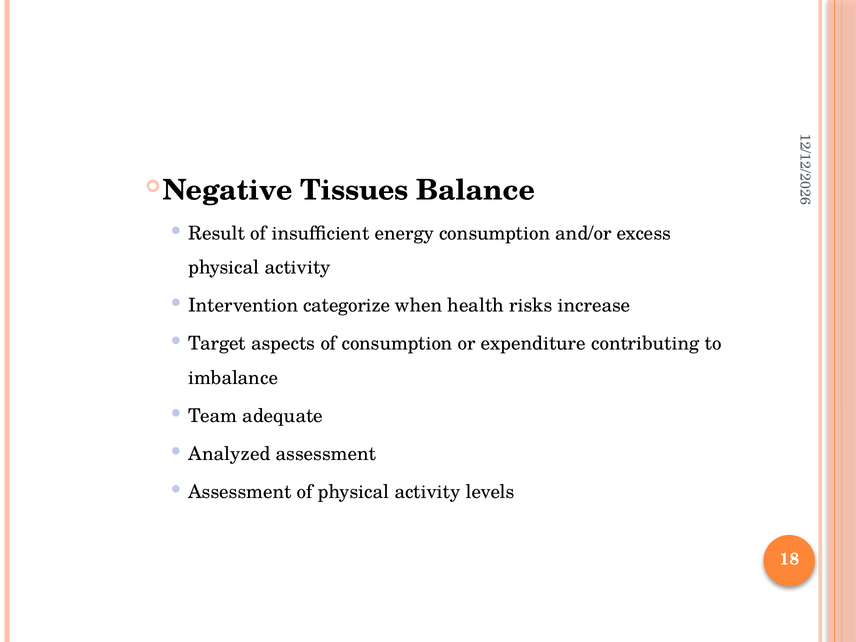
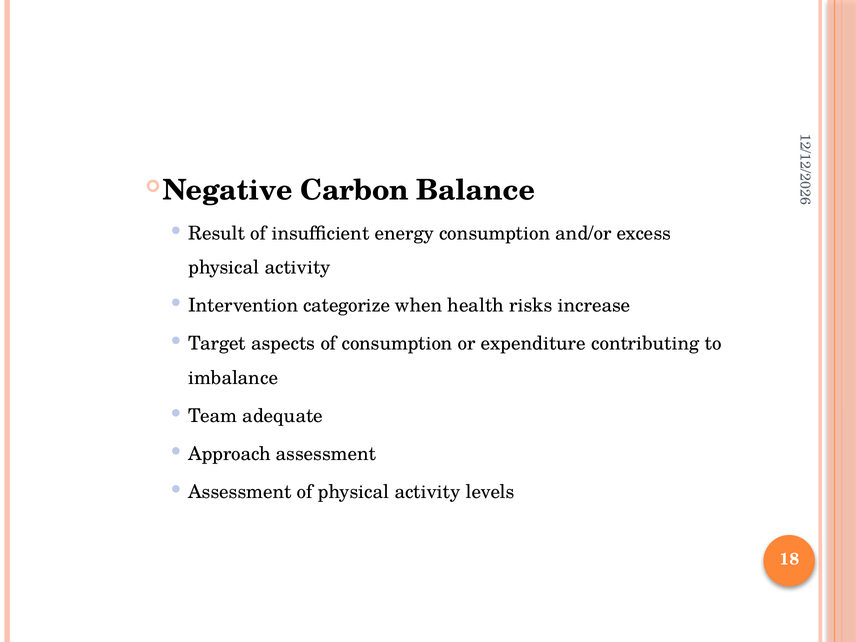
Tissues: Tissues -> Carbon
Analyzed: Analyzed -> Approach
